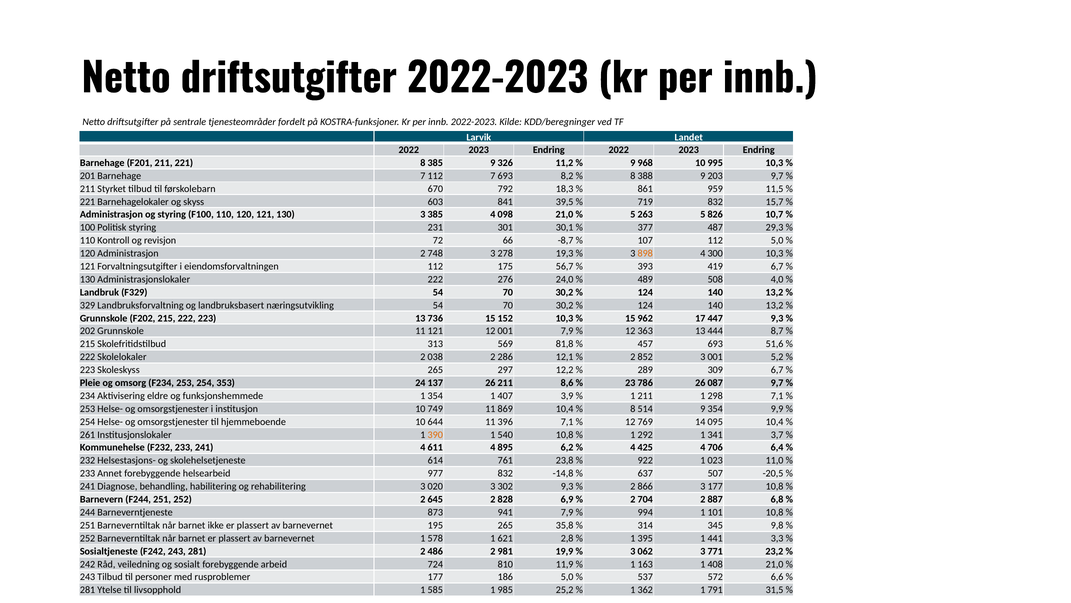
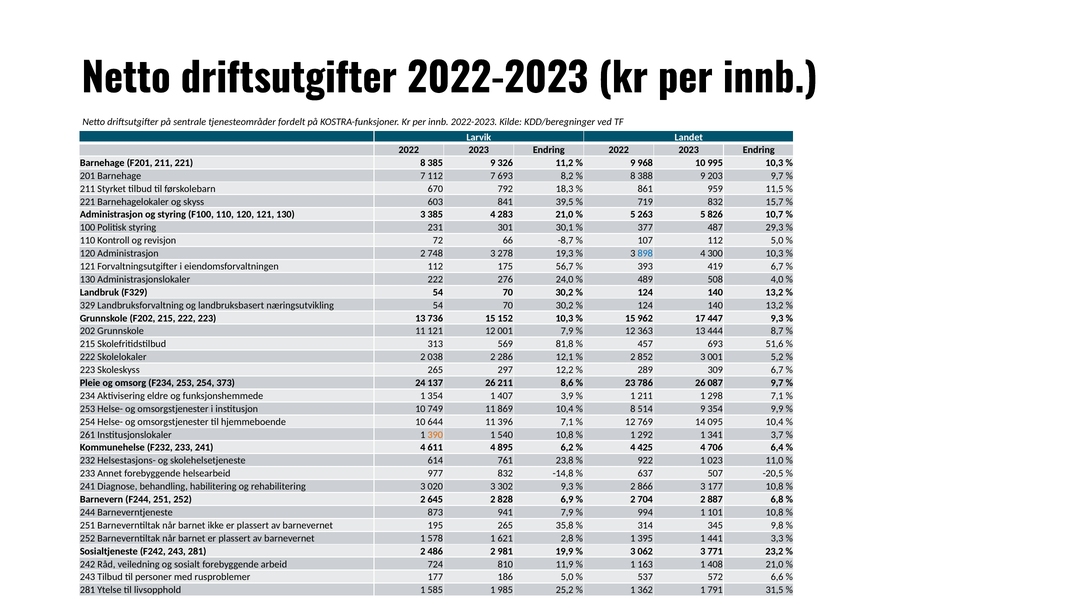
098: 098 -> 283
898 colour: orange -> blue
353: 353 -> 373
